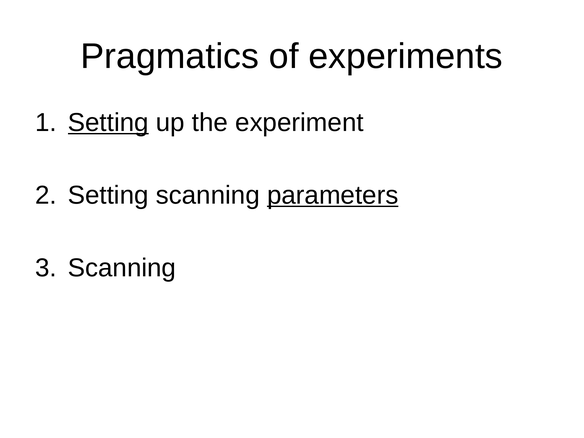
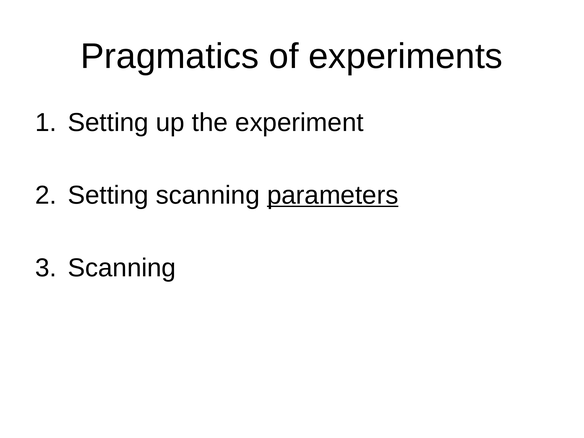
Setting at (108, 123) underline: present -> none
